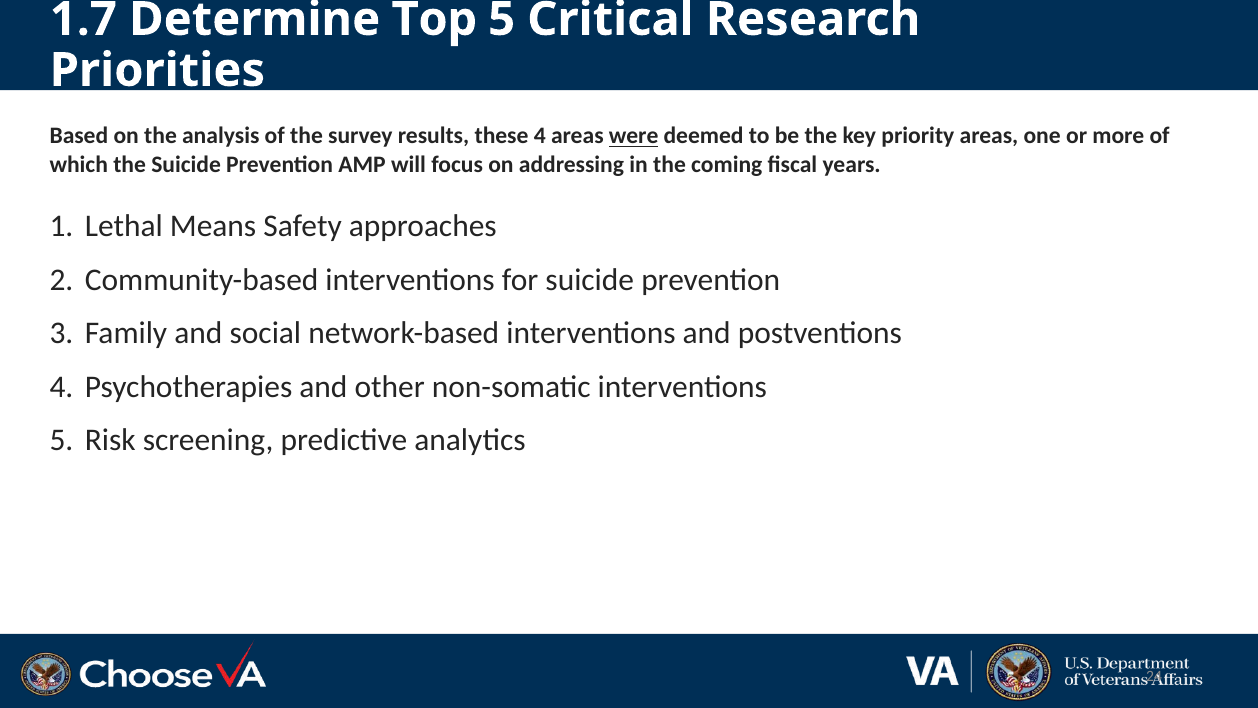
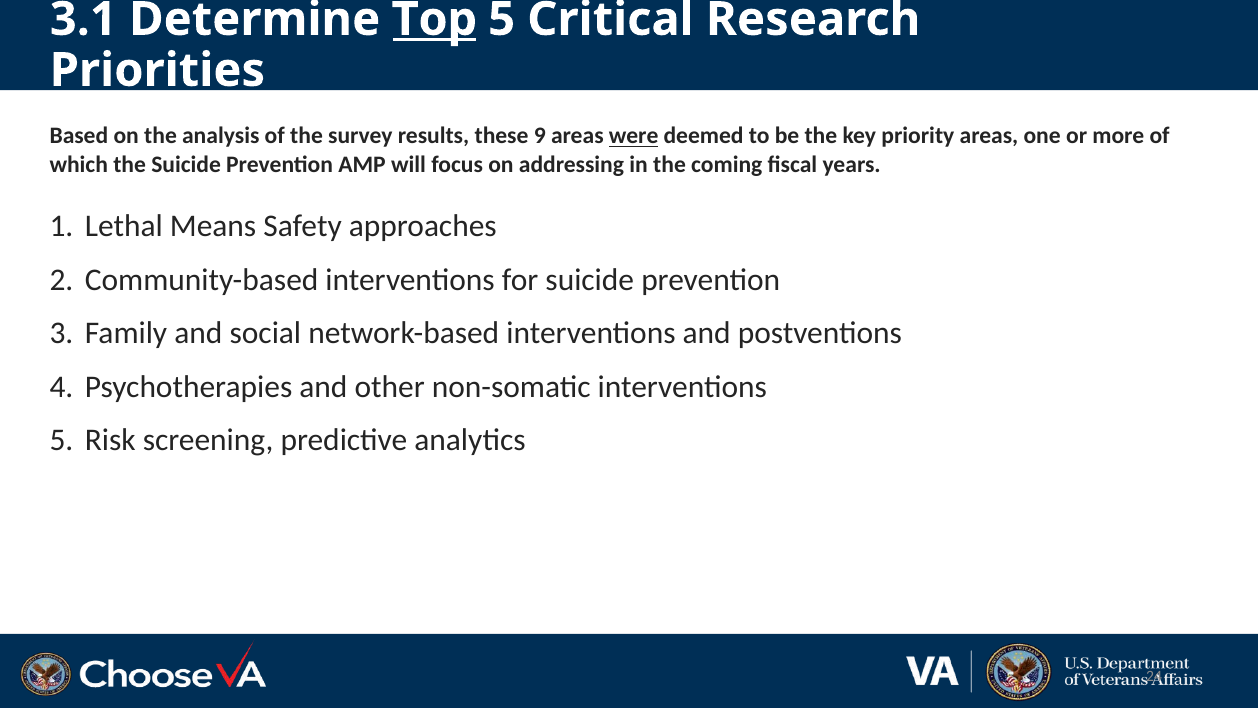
1.7: 1.7 -> 3.1
Top underline: none -> present
these 4: 4 -> 9
